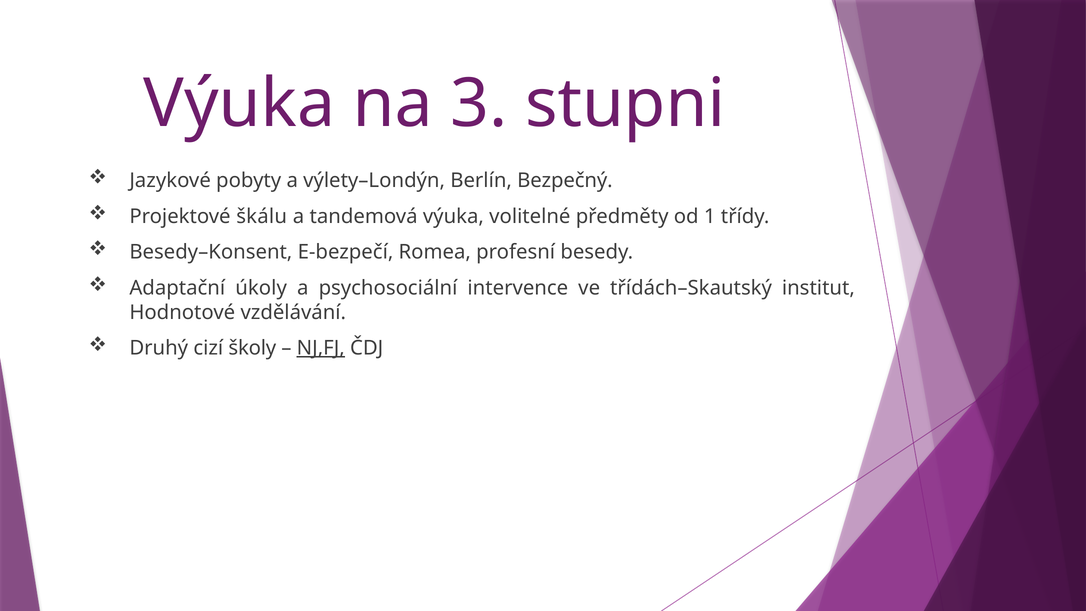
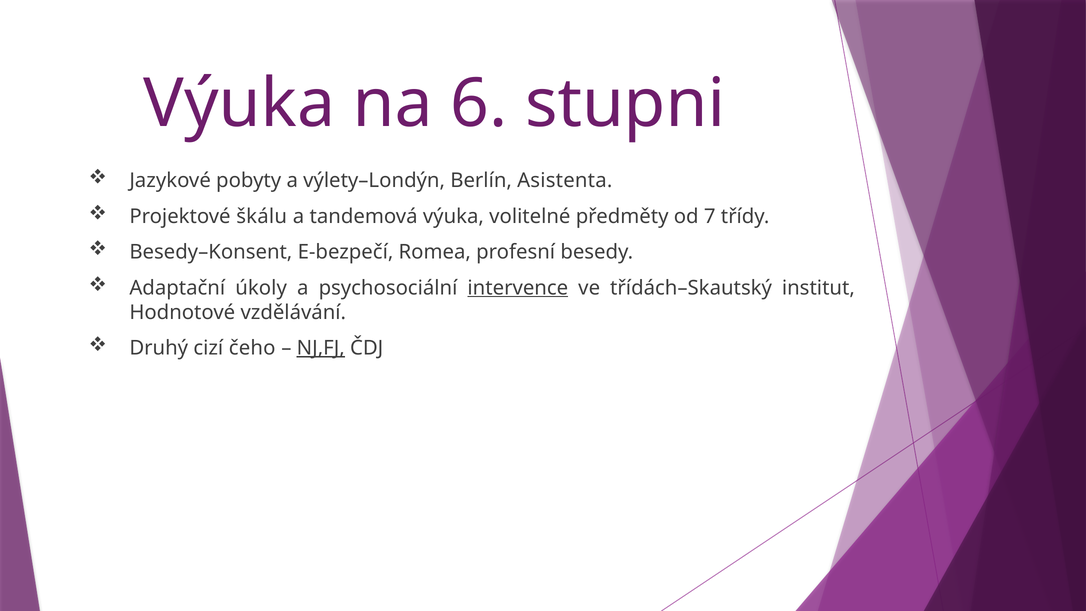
3: 3 -> 6
Bezpečný: Bezpečný -> Asistenta
1: 1 -> 7
intervence underline: none -> present
školy: školy -> čeho
